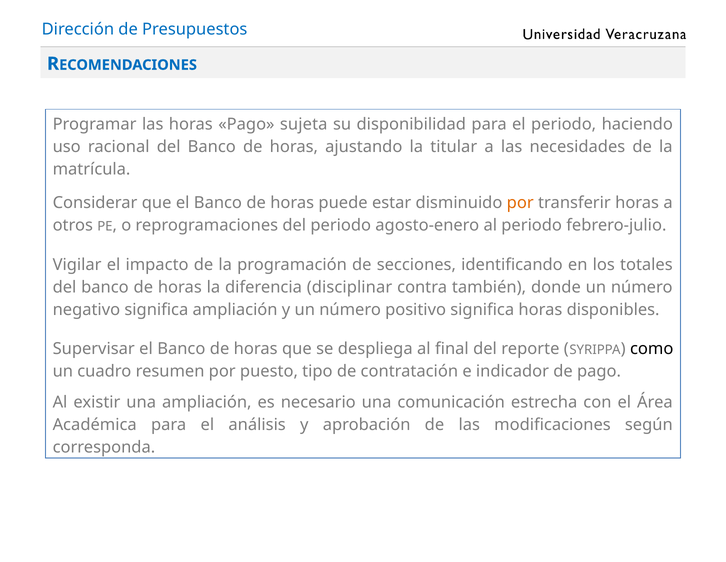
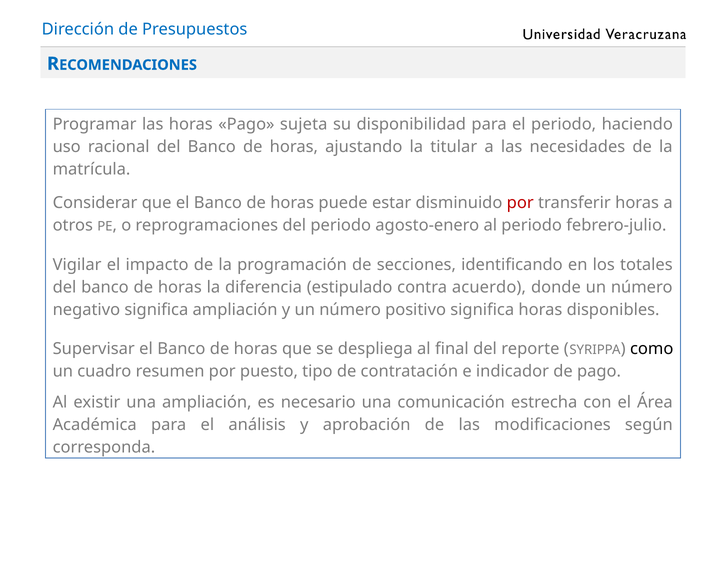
por at (520, 203) colour: orange -> red
disciplinar: disciplinar -> estipulado
también: también -> acuerdo
